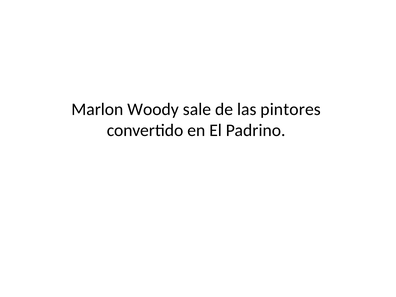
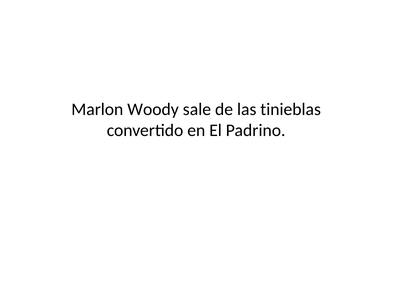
pintores: pintores -> tinieblas
